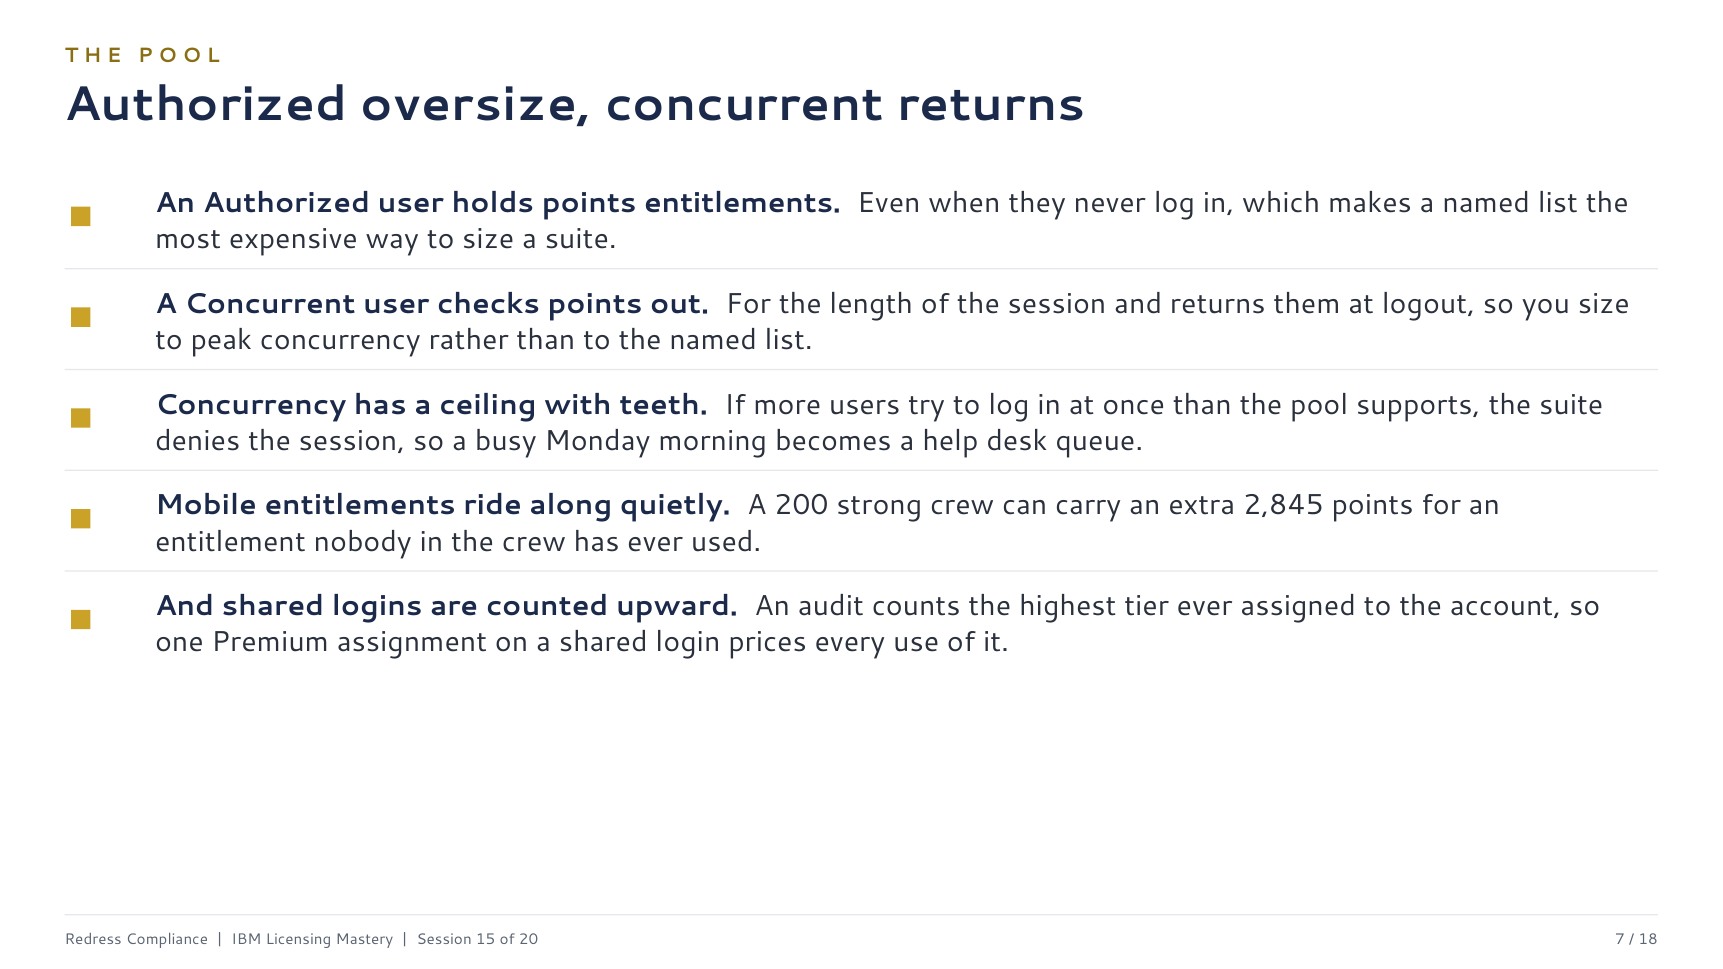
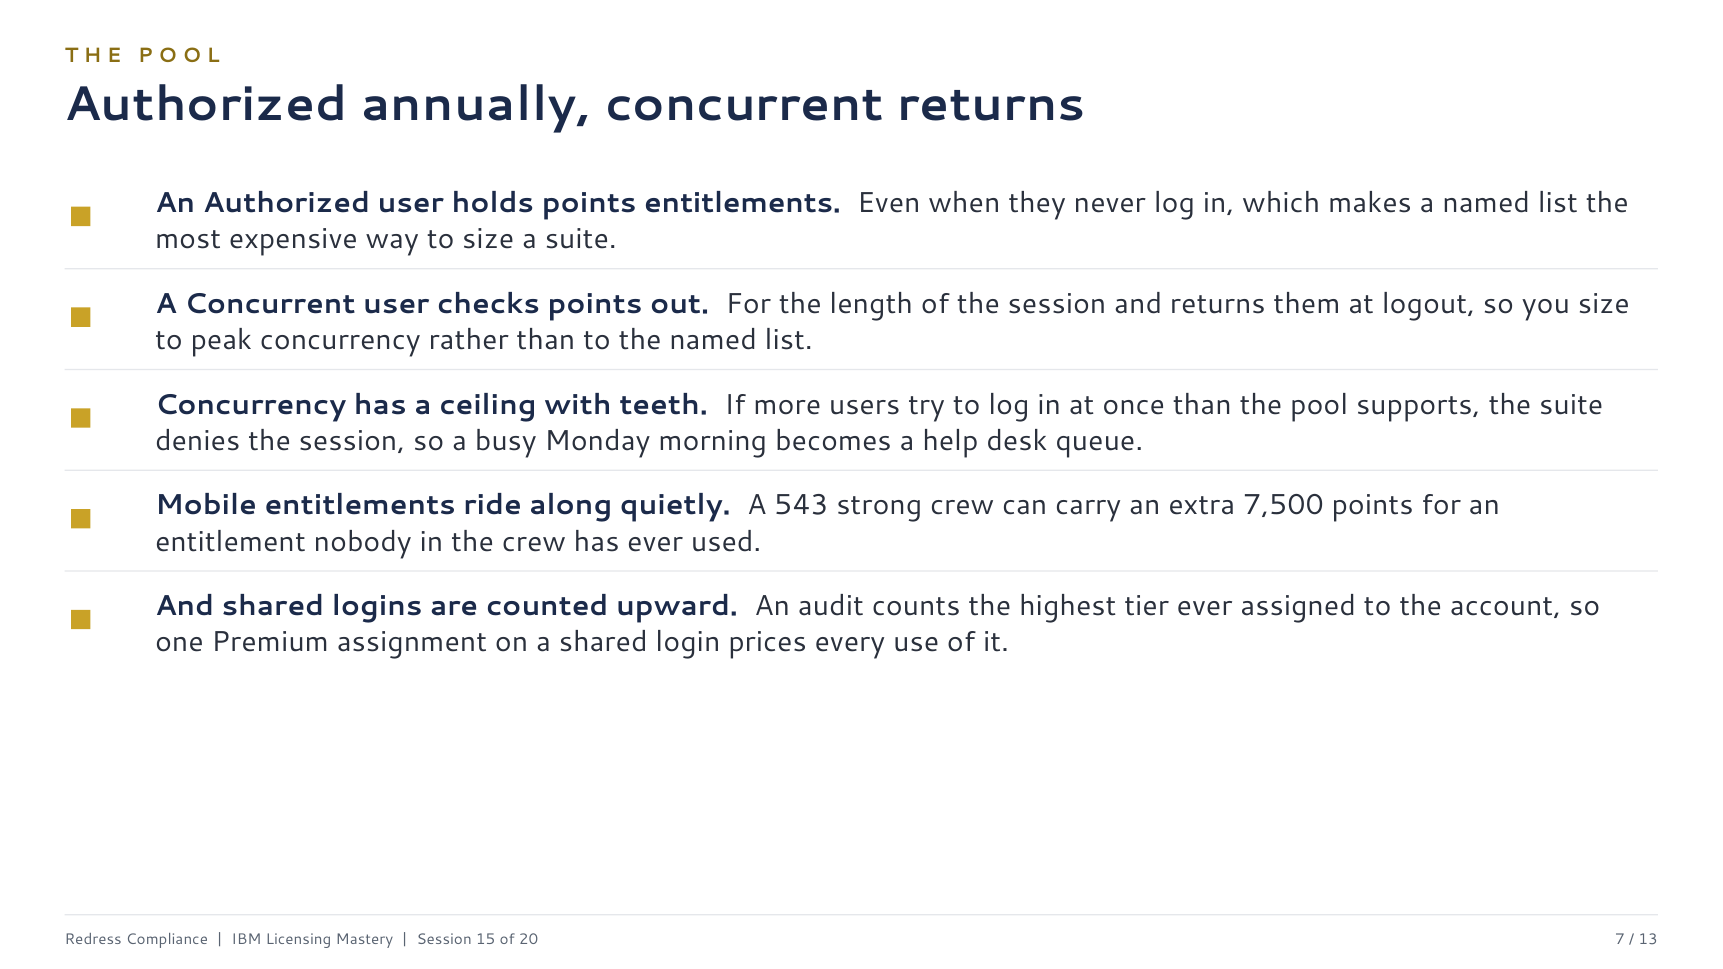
oversize: oversize -> annually
200: 200 -> 543
2,845: 2,845 -> 7,500
18: 18 -> 13
